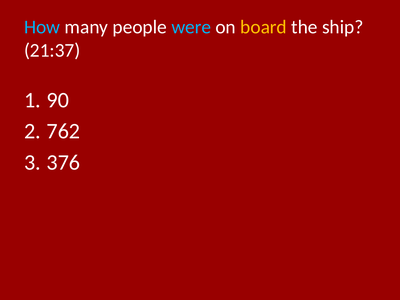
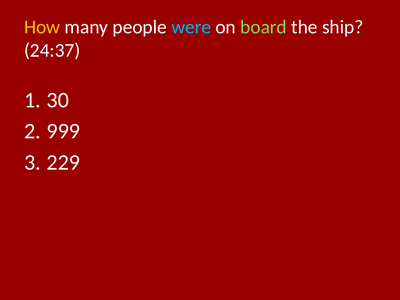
How colour: light blue -> yellow
board colour: yellow -> light green
21:37: 21:37 -> 24:37
90: 90 -> 30
762: 762 -> 999
376: 376 -> 229
